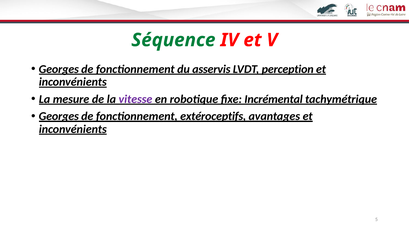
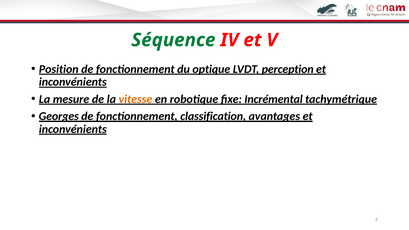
Georges at (59, 69): Georges -> Position
asservis: asservis -> optique
vitesse colour: purple -> orange
extéroceptifs: extéroceptifs -> classification
